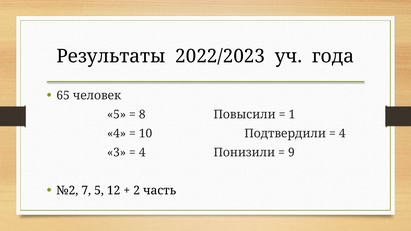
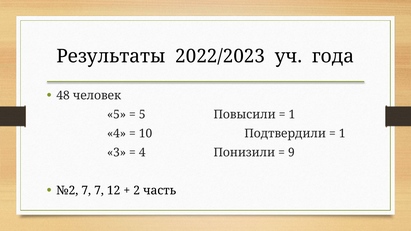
65: 65 -> 48
8 at (142, 115): 8 -> 5
4 at (342, 134): 4 -> 1
7 5: 5 -> 7
